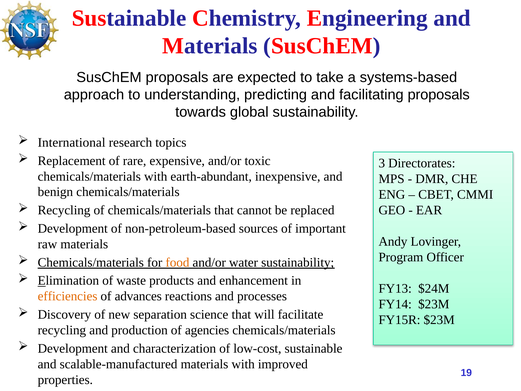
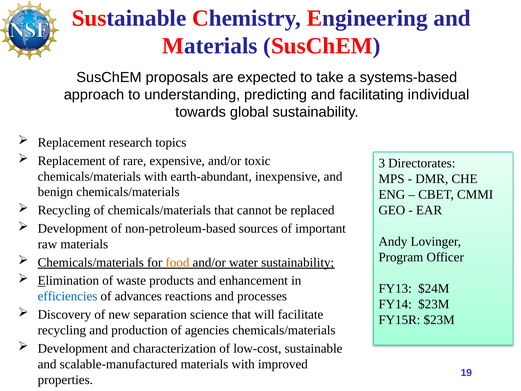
facilitating proposals: proposals -> individual
International at (72, 142): International -> Replacement
efficiencies colour: orange -> blue
